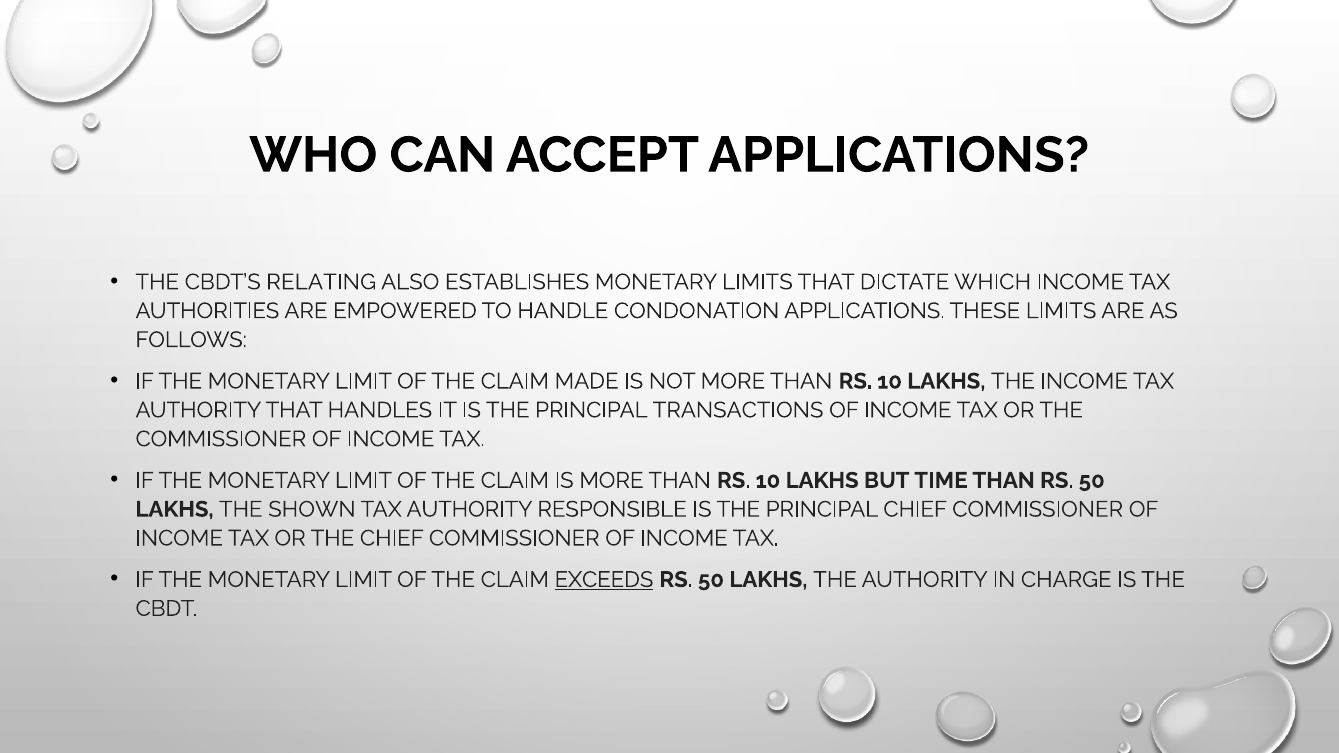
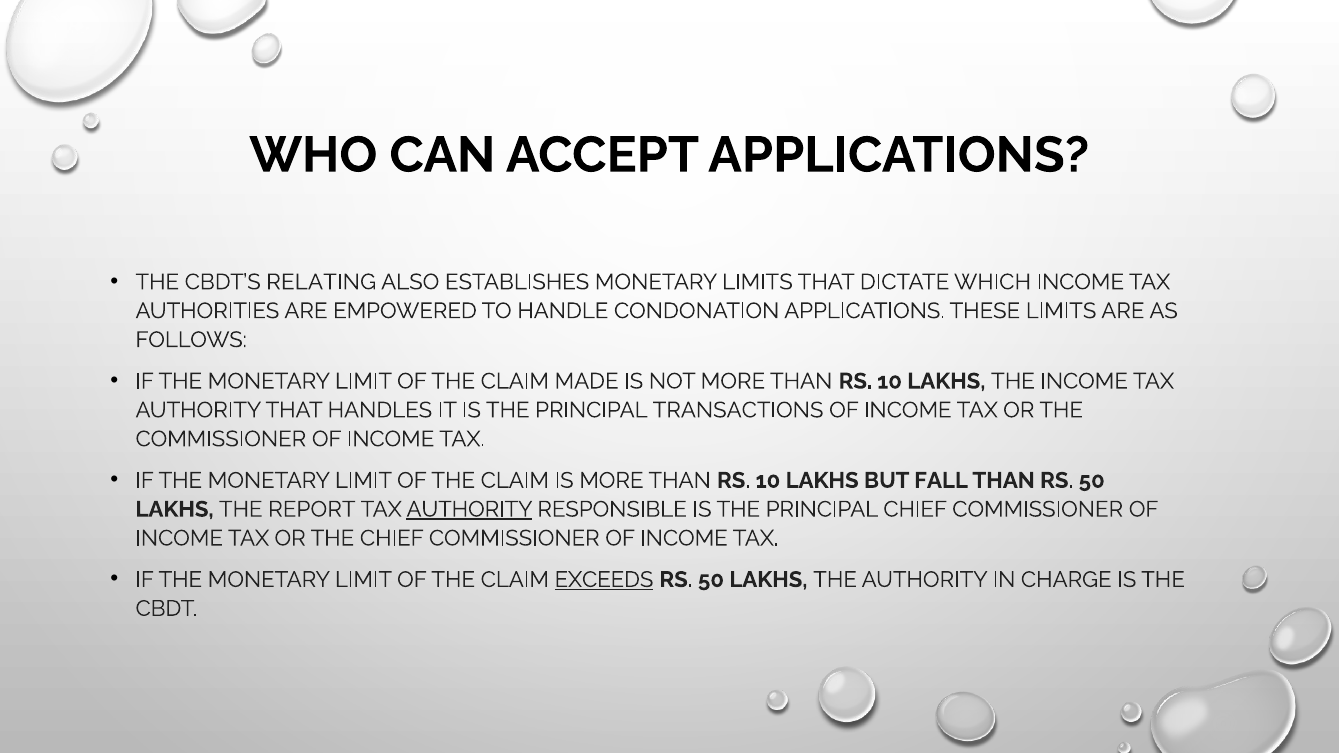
TIME: TIME -> FALL
SHOWN: SHOWN -> REPORT
AUTHORITY at (470, 509) underline: none -> present
